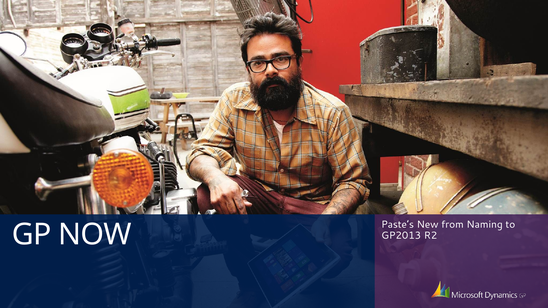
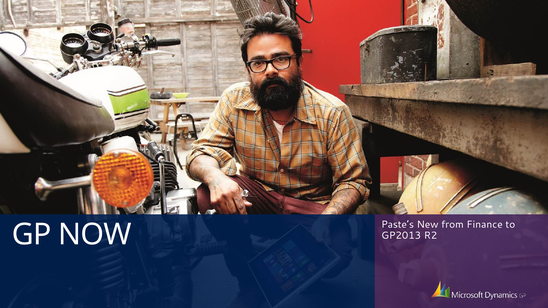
Naming: Naming -> Finance
